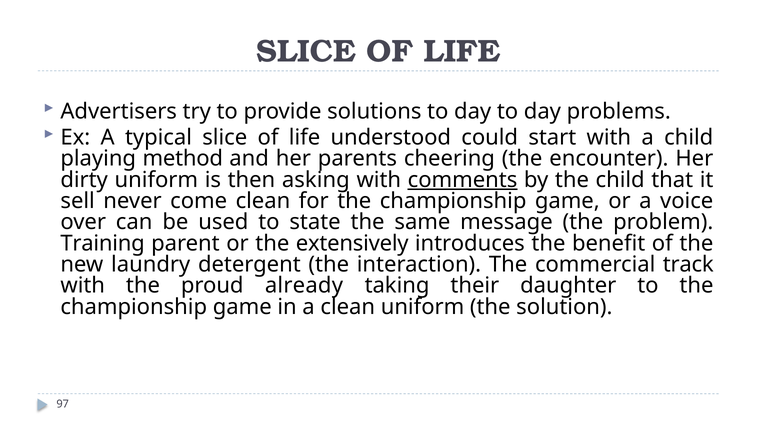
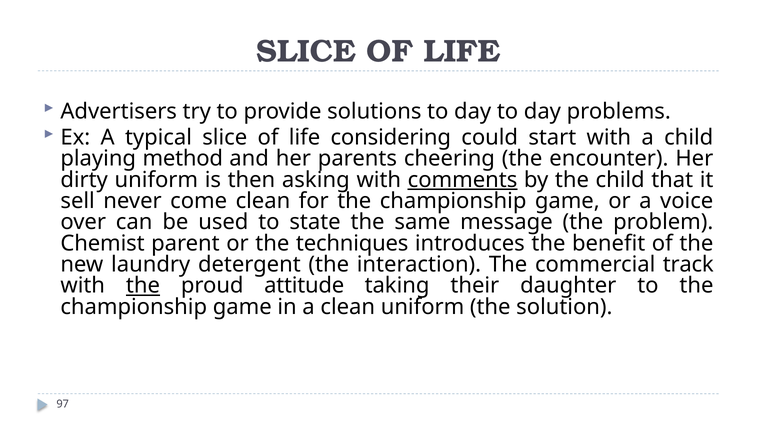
understood: understood -> considering
Training: Training -> Chemist
extensively: extensively -> techniques
the at (143, 286) underline: none -> present
already: already -> attitude
